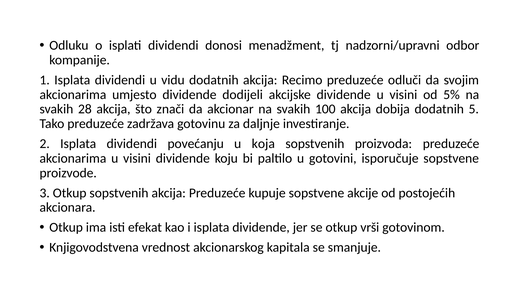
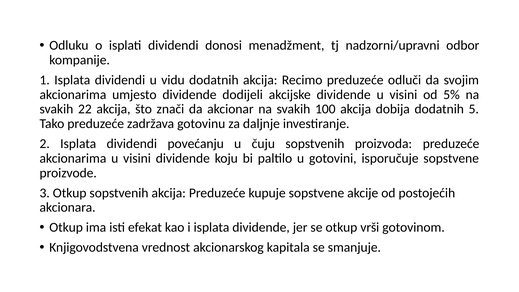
28: 28 -> 22
koja: koja -> čuju
